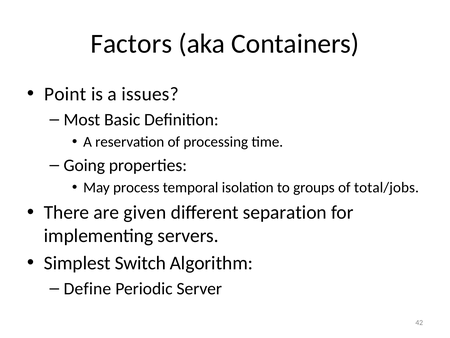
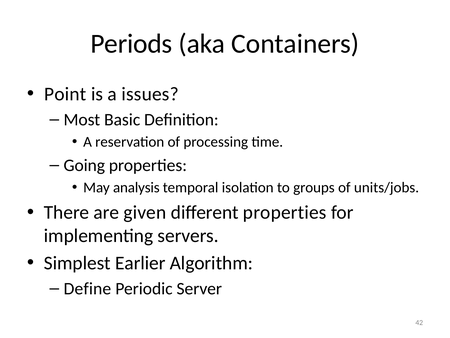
Factors: Factors -> Periods
process: process -> analysis
total/jobs: total/jobs -> units/jobs
different separation: separation -> properties
Switch: Switch -> Earlier
